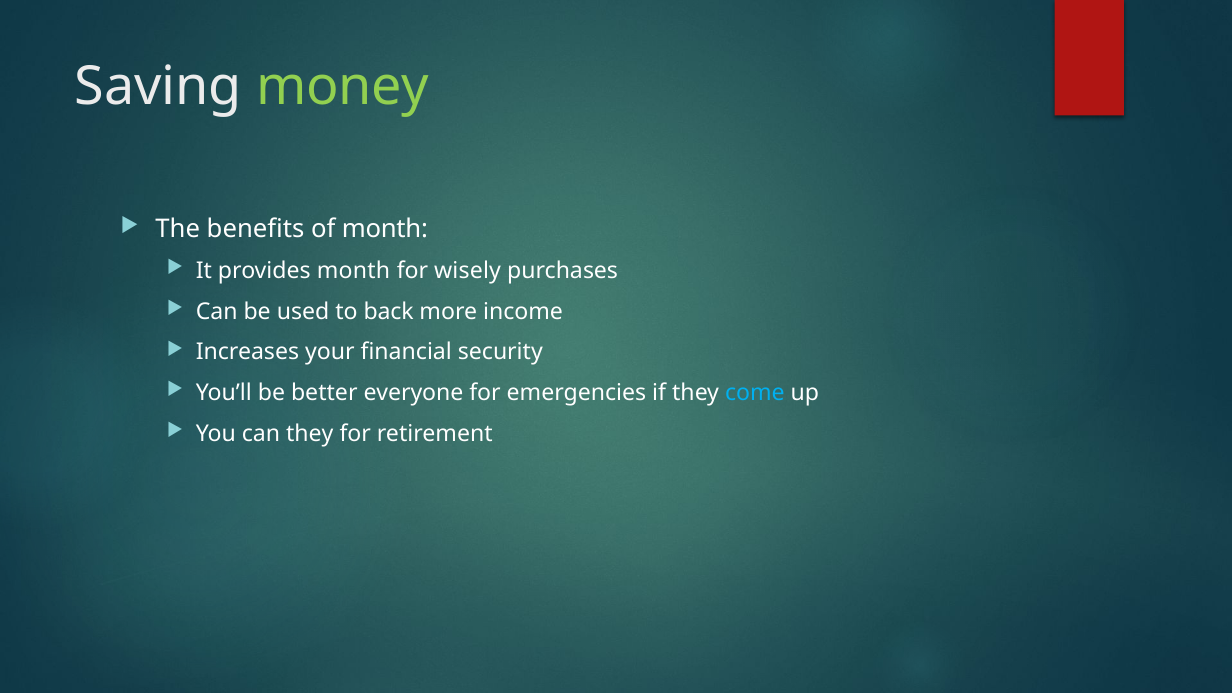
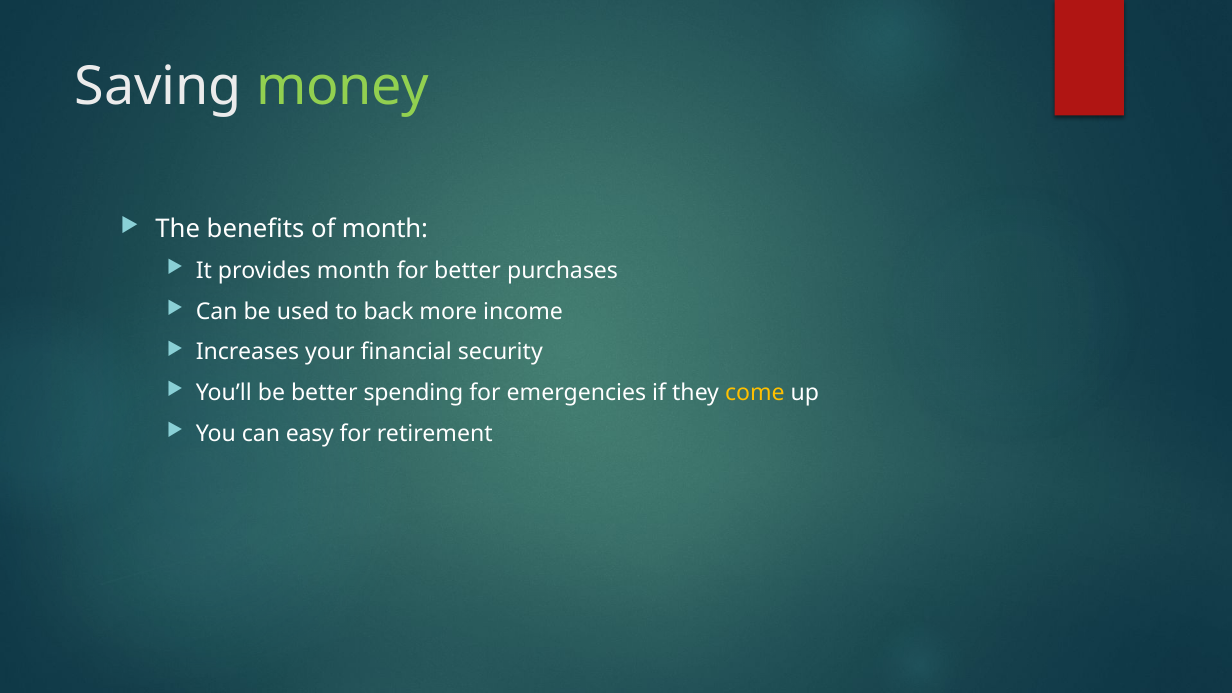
for wisely: wisely -> better
everyone: everyone -> spending
come colour: light blue -> yellow
can they: they -> easy
